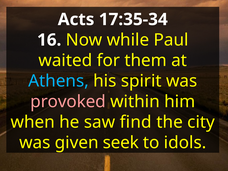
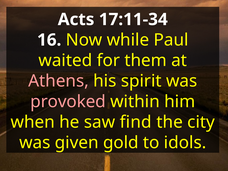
17:35-34: 17:35-34 -> 17:11-34
Athens colour: light blue -> pink
seek: seek -> gold
